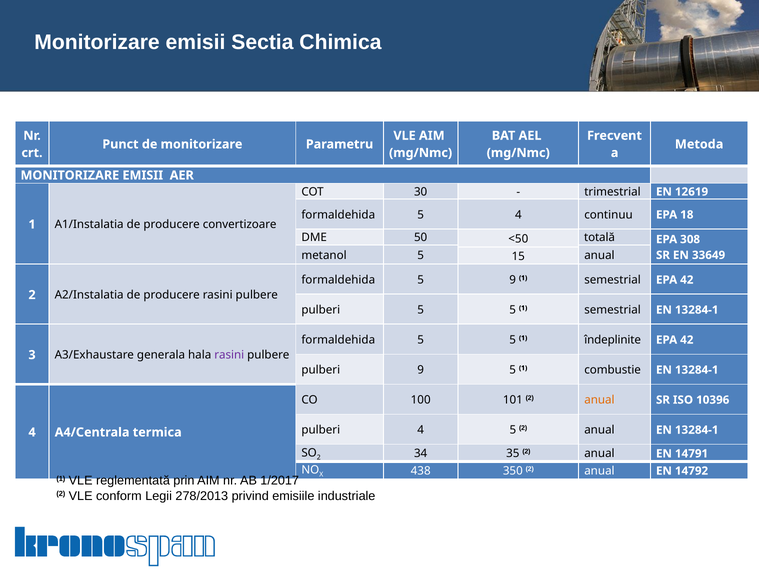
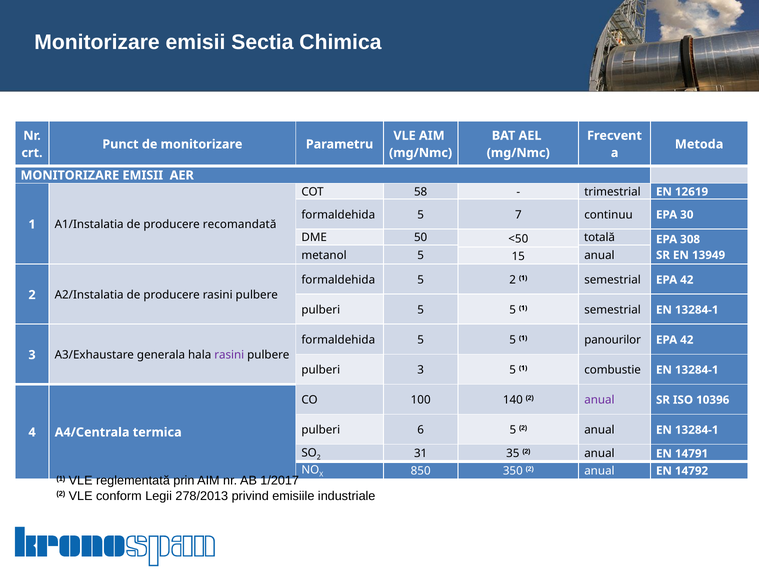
30: 30 -> 58
5 4: 4 -> 7
18: 18 -> 30
convertizoare: convertizoare -> recomandată
33649: 33649 -> 13949
formaldehida 5 9: 9 -> 2
îndeplinite: îndeplinite -> panourilor
pulberi 9: 9 -> 3
101: 101 -> 140
anual at (599, 400) colour: orange -> purple
pulberi 4: 4 -> 6
34: 34 -> 31
438: 438 -> 850
